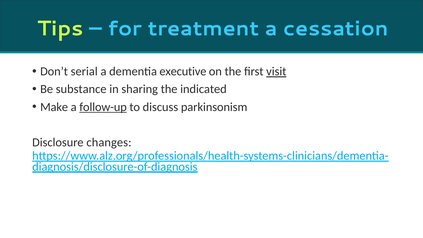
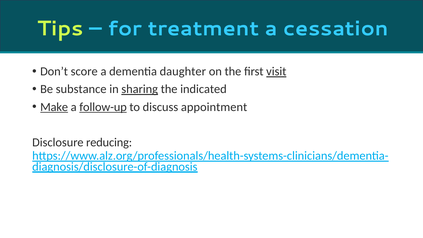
serial: serial -> score
executive: executive -> daughter
sharing underline: none -> present
Make underline: none -> present
parkinsonism: parkinsonism -> appointment
changes: changes -> reducing
